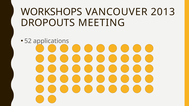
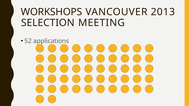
DROPOUTS: DROPOUTS -> SELECTION
